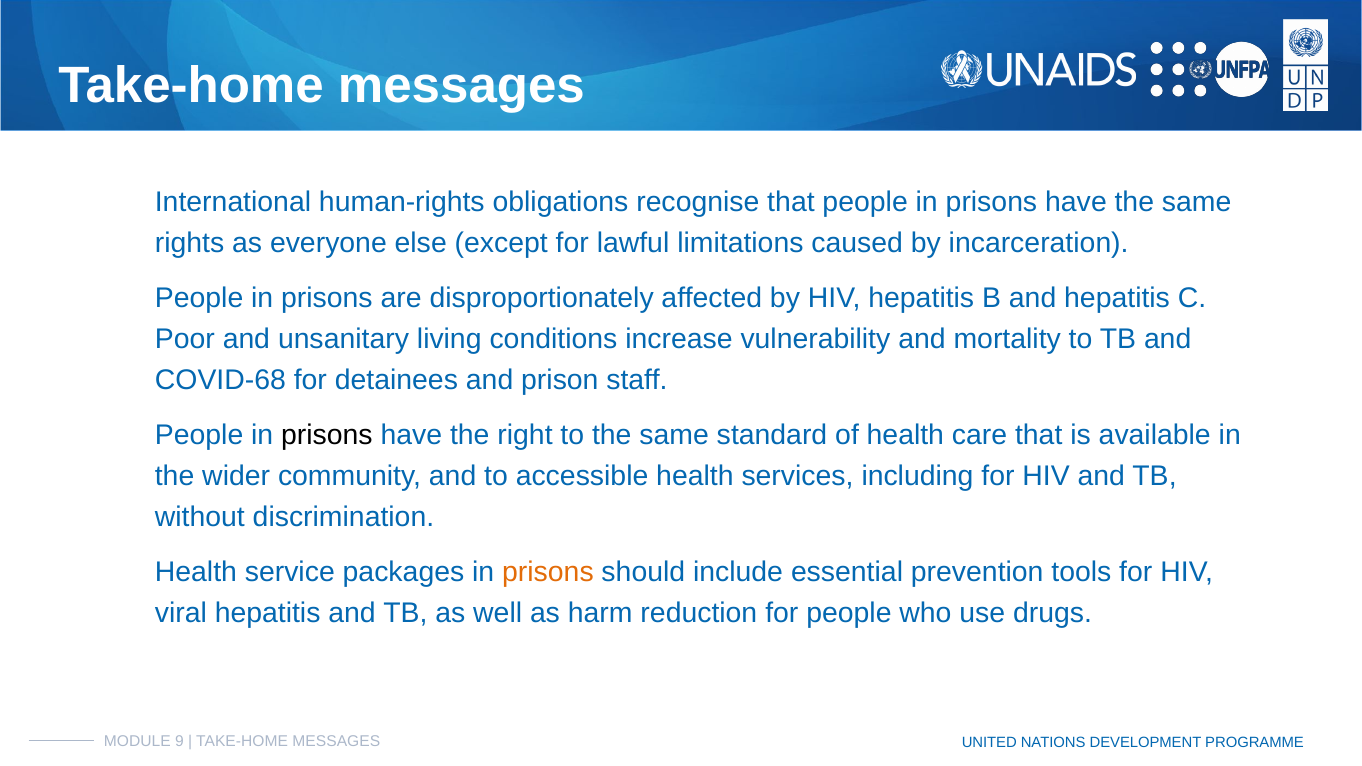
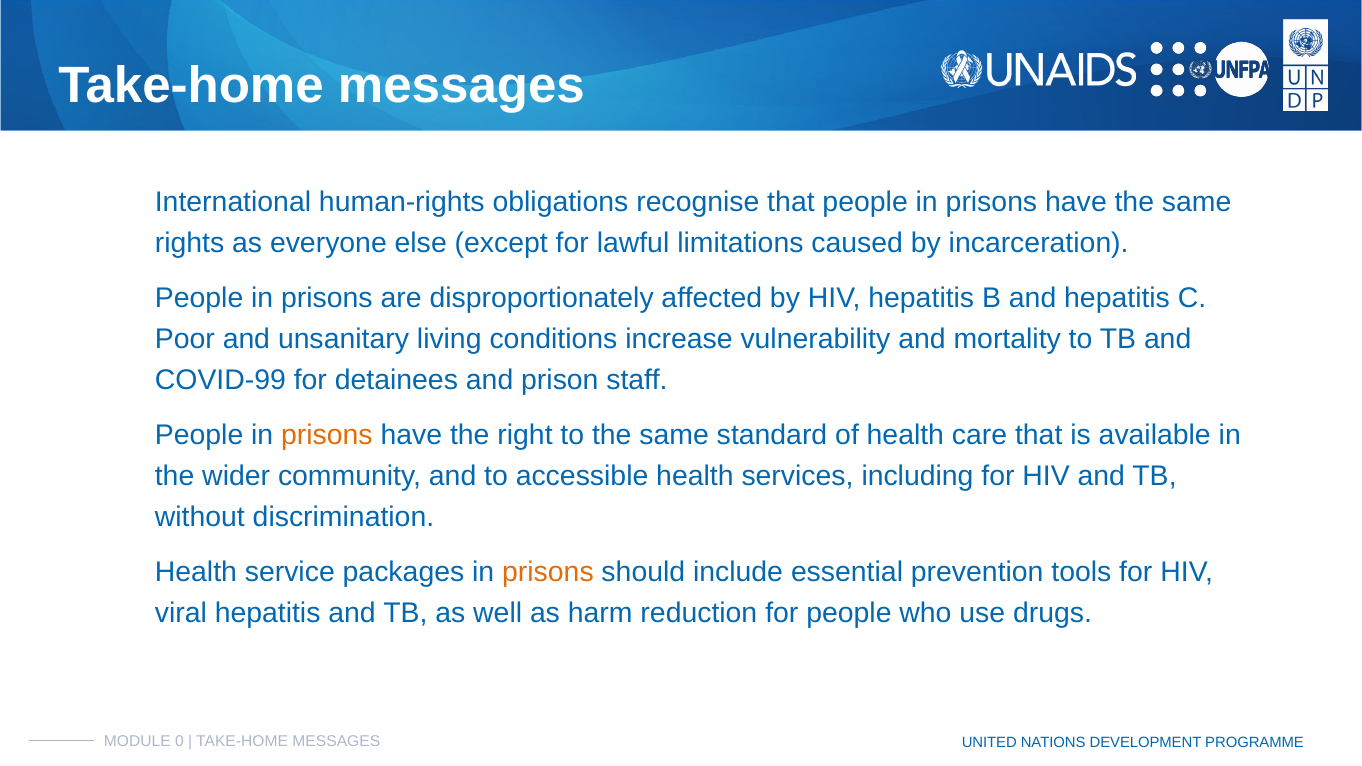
COVID-68: COVID-68 -> COVID-99
prisons at (327, 435) colour: black -> orange
9: 9 -> 0
